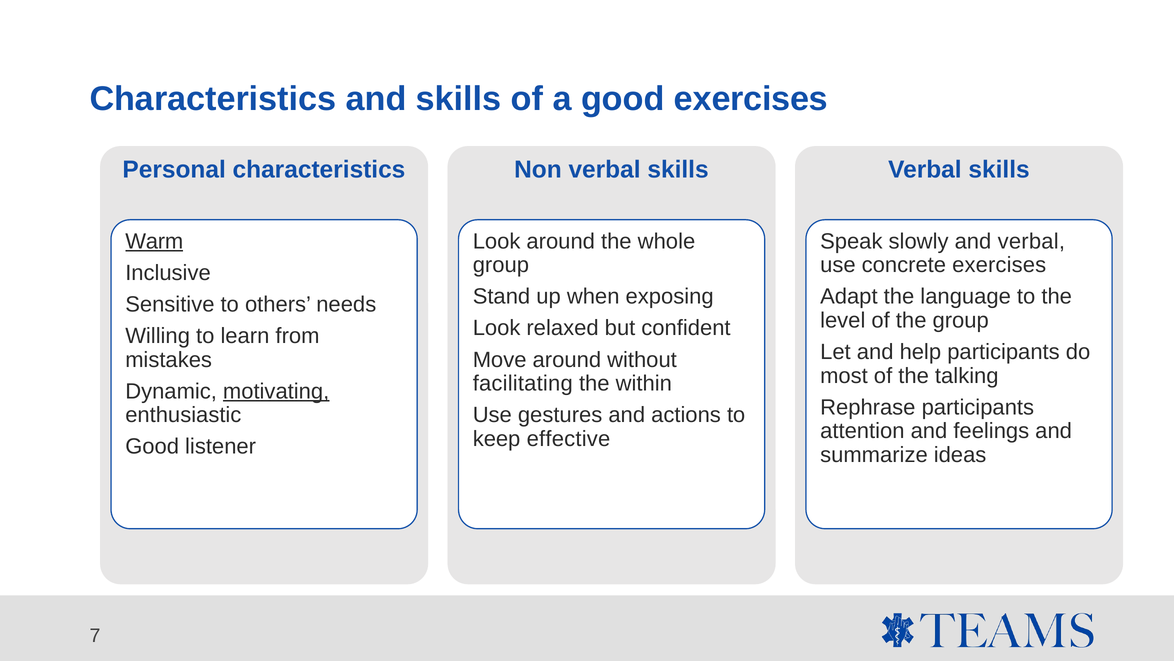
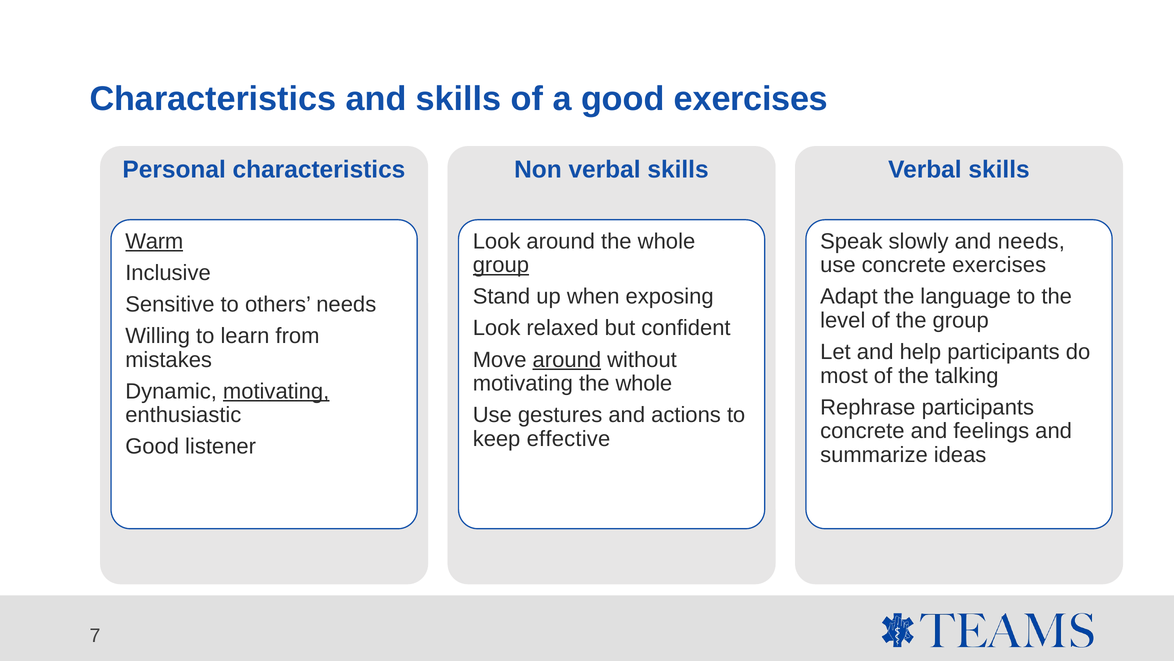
and verbal: verbal -> needs
group at (501, 265) underline: none -> present
around at (567, 359) underline: none -> present
facilitating at (523, 383): facilitating -> motivating
within at (644, 383): within -> whole
attention at (862, 431): attention -> concrete
